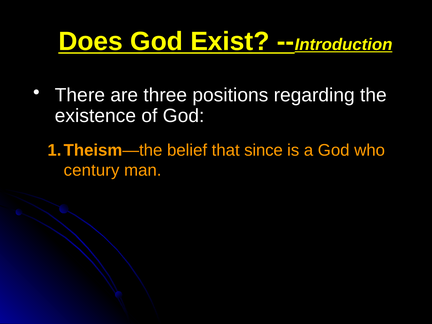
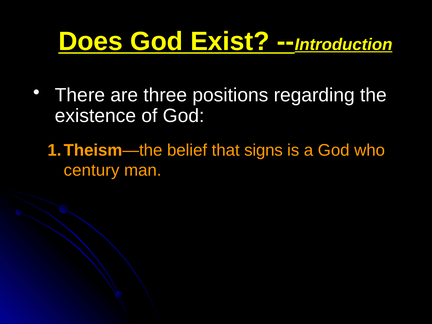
since: since -> signs
